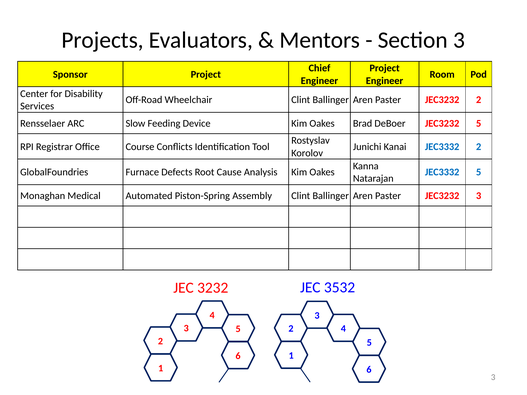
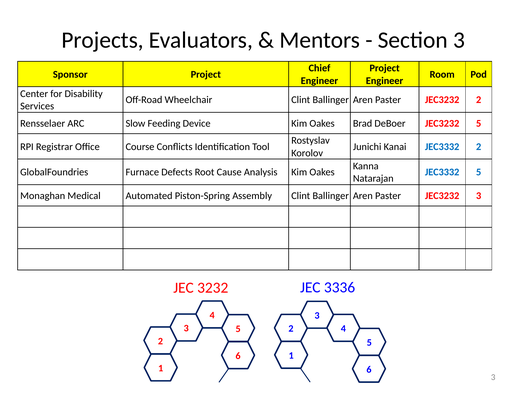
3532: 3532 -> 3336
